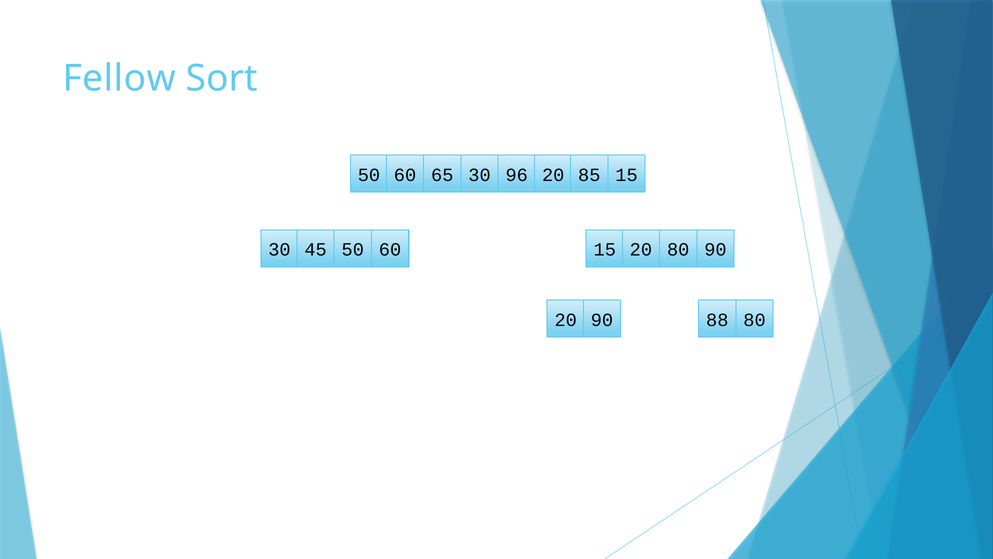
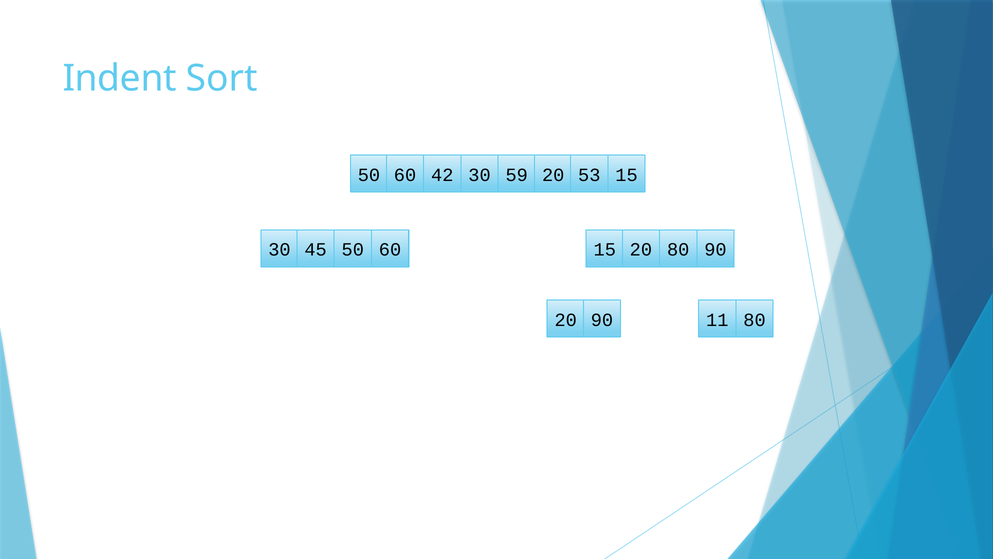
Fellow: Fellow -> Indent
65: 65 -> 42
96: 96 -> 59
85: 85 -> 53
88: 88 -> 11
